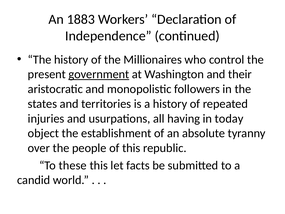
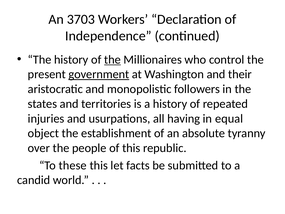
1883: 1883 -> 3703
the at (112, 60) underline: none -> present
today: today -> equal
